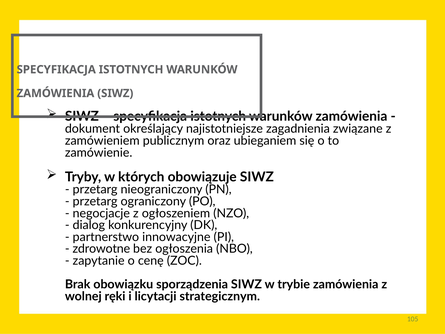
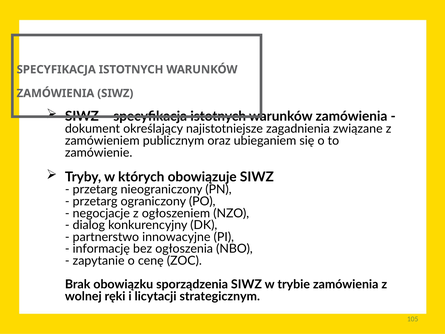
zdrowotne: zdrowotne -> informację
